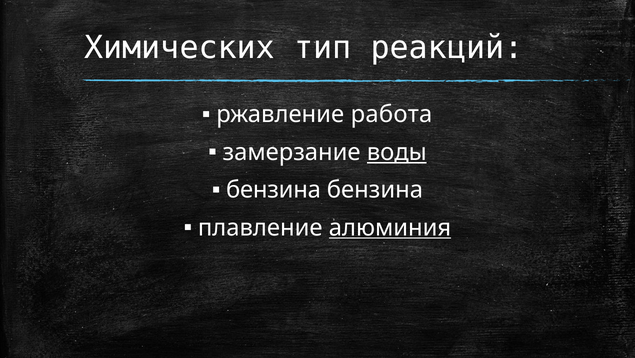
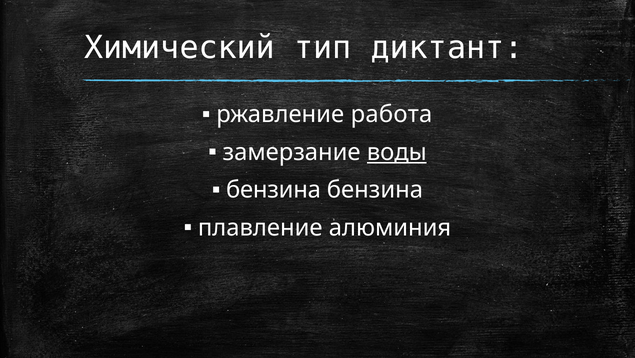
Химических: Химических -> Химический
реакций: реакций -> диктант
алюминия underline: present -> none
